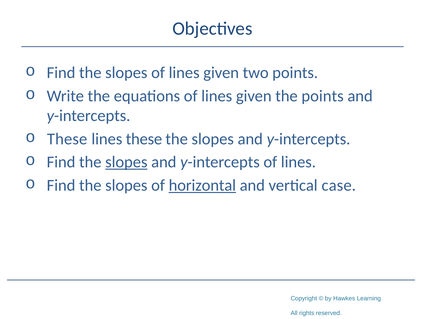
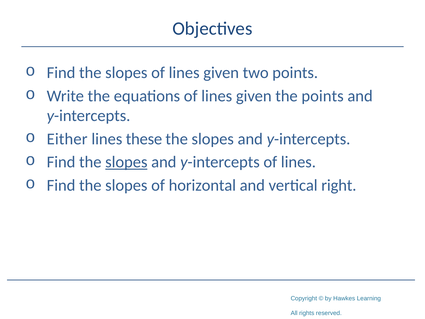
These at (67, 139): These -> Either
horizontal underline: present -> none
case: case -> right
